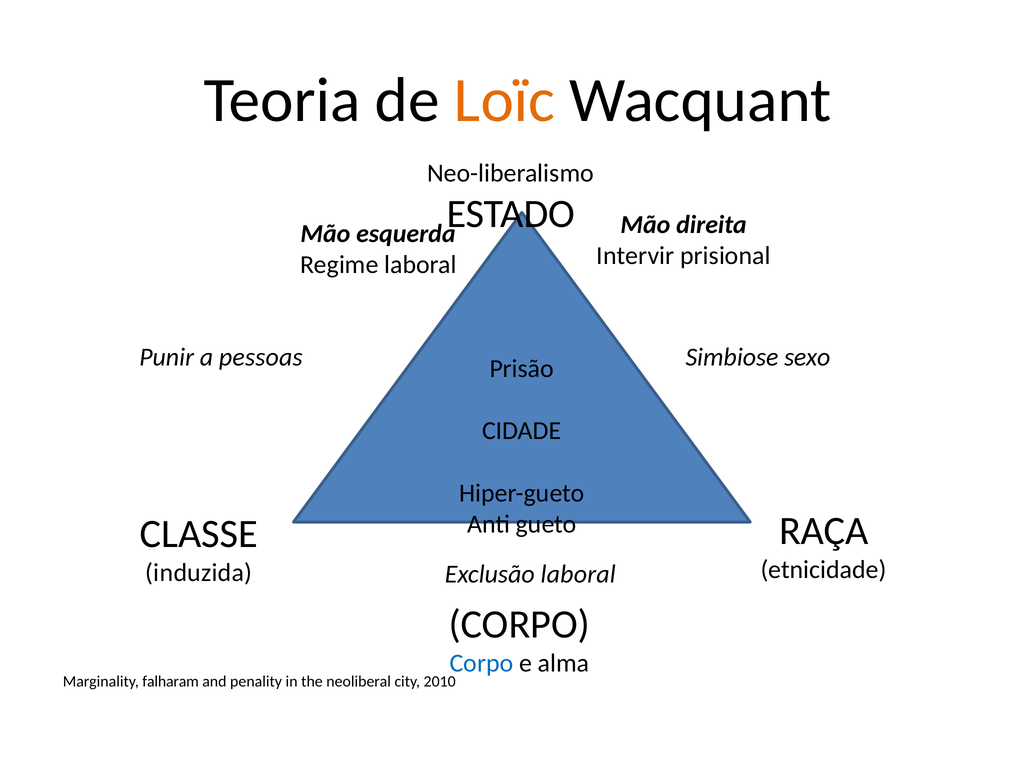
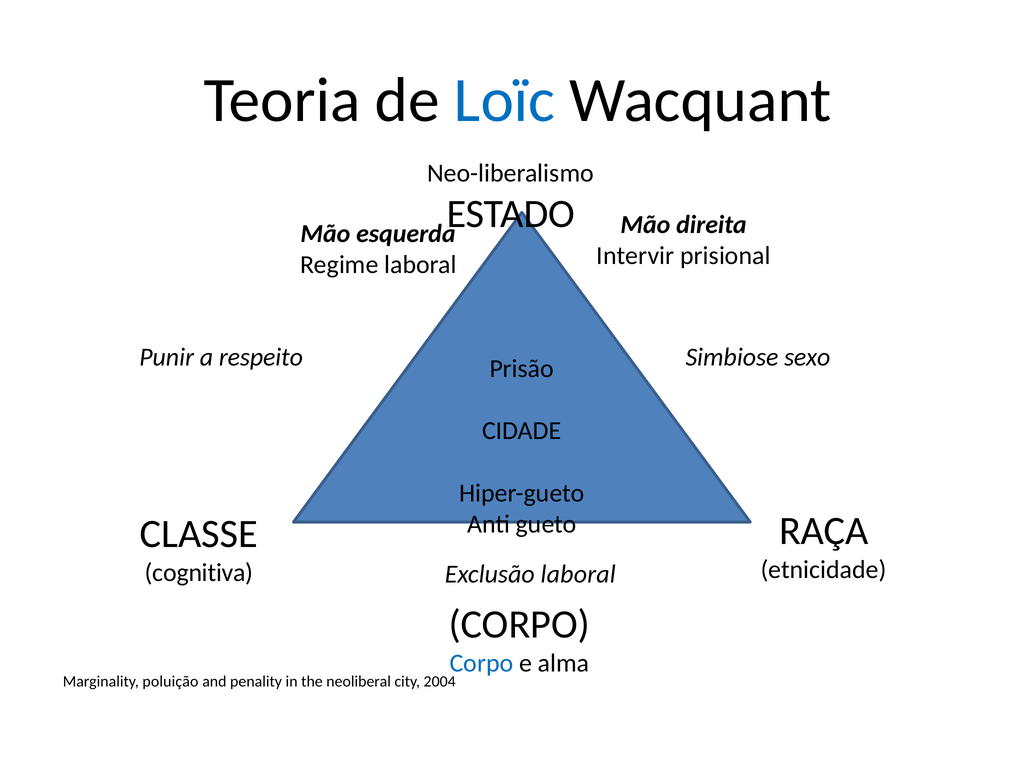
Loïc colour: orange -> blue
pessoas: pessoas -> respeito
induzida: induzida -> cognitiva
falharam: falharam -> poluição
2010: 2010 -> 2004
